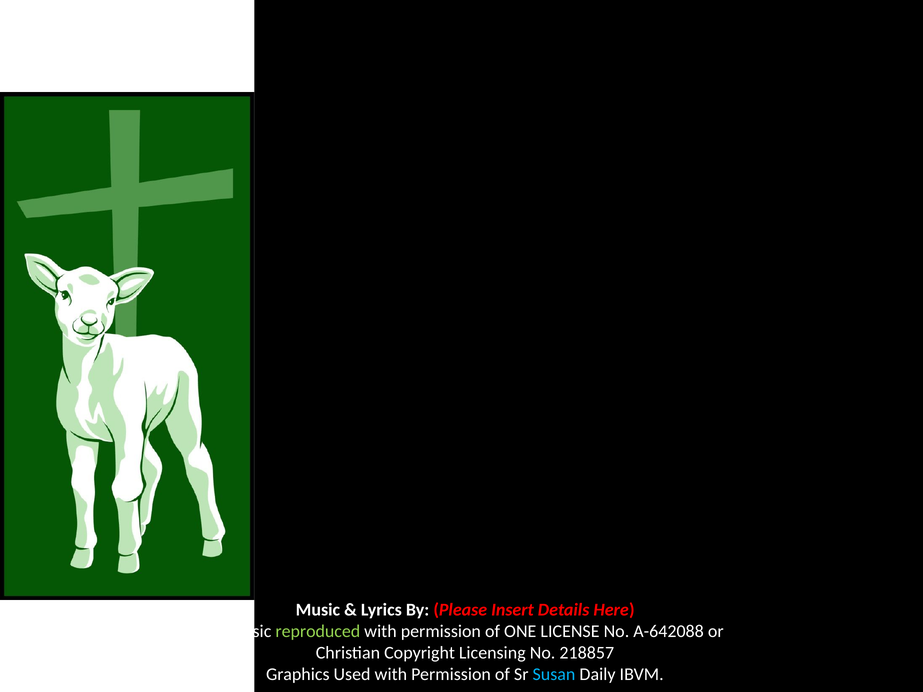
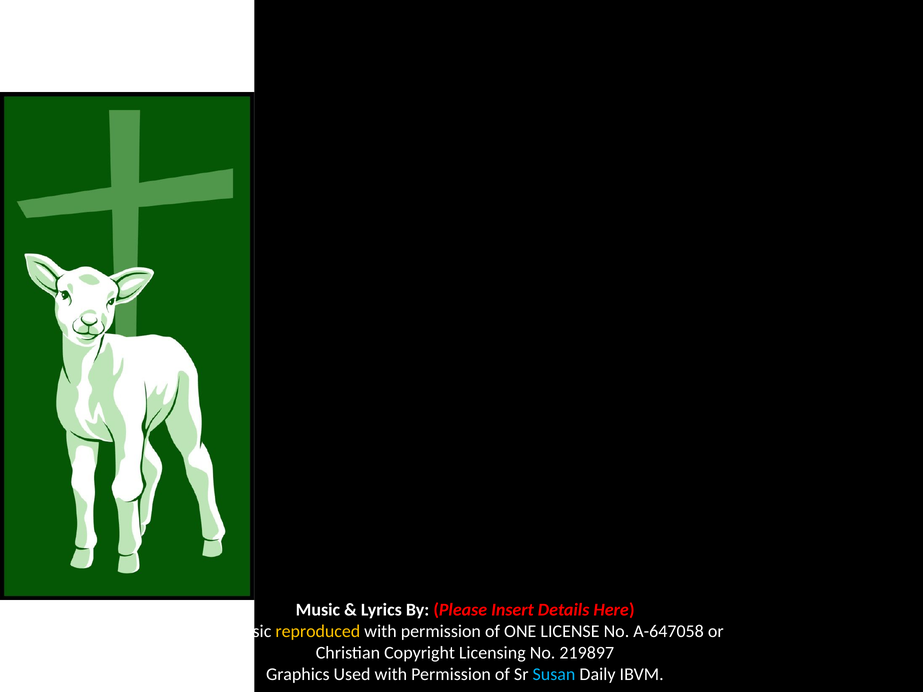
reproduced colour: light green -> yellow
A-642088: A-642088 -> A-647058
218857: 218857 -> 219897
